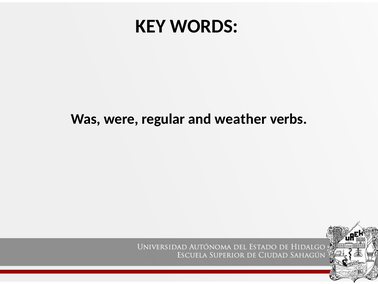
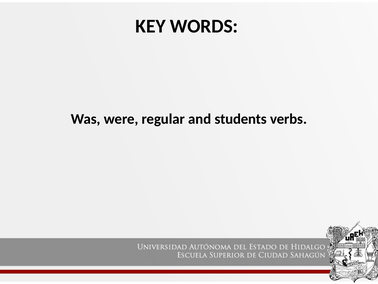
weather: weather -> students
